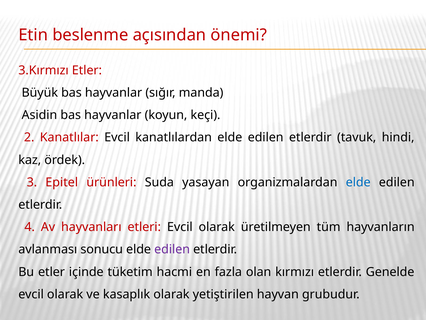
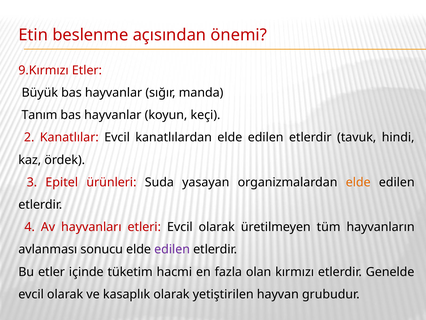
3.Kırmızı: 3.Kırmızı -> 9.Kırmızı
Asidin: Asidin -> Tanım
elde at (358, 182) colour: blue -> orange
